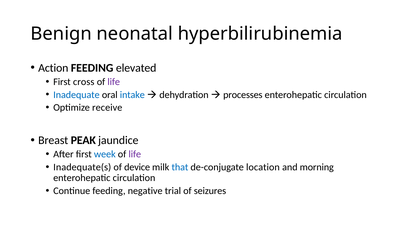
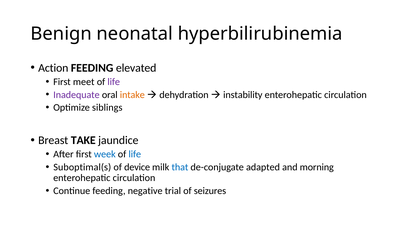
cross: cross -> meet
Inadequate colour: blue -> purple
intake colour: blue -> orange
processes: processes -> instability
receive: receive -> siblings
PEAK: PEAK -> TAKE
life at (135, 154) colour: purple -> blue
Inadequate(s: Inadequate(s -> Suboptimal(s
location: location -> adapted
